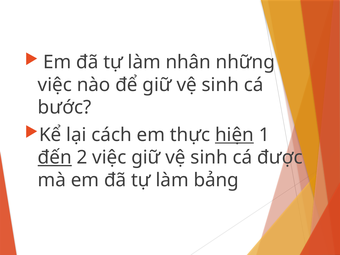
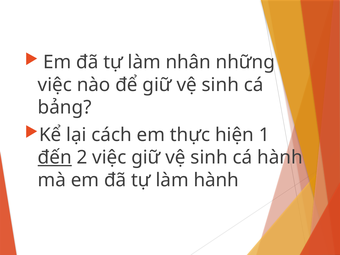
bước: bước -> bảng
hiện underline: present -> none
cá được: được -> hành
làm bảng: bảng -> hành
